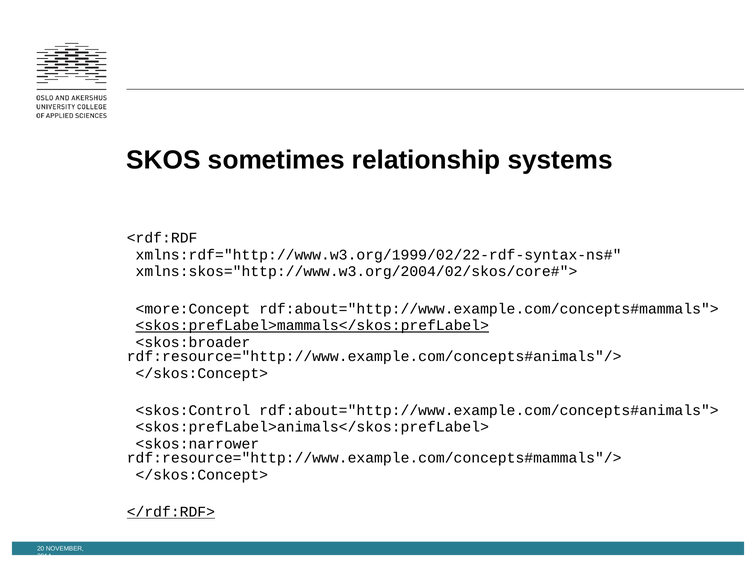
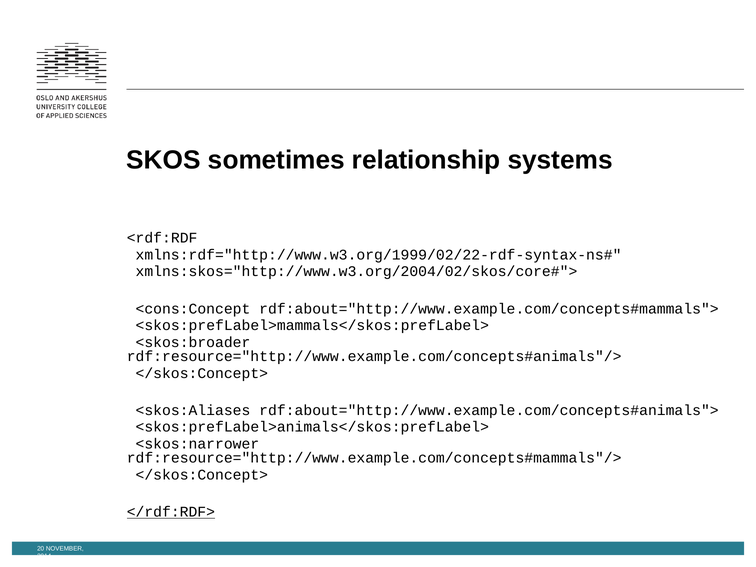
<more:Concept: <more:Concept -> <cons:Concept
<skos:prefLabel>mammals</skos:prefLabel> underline: present -> none
<skos:Control: <skos:Control -> <skos:Aliases
